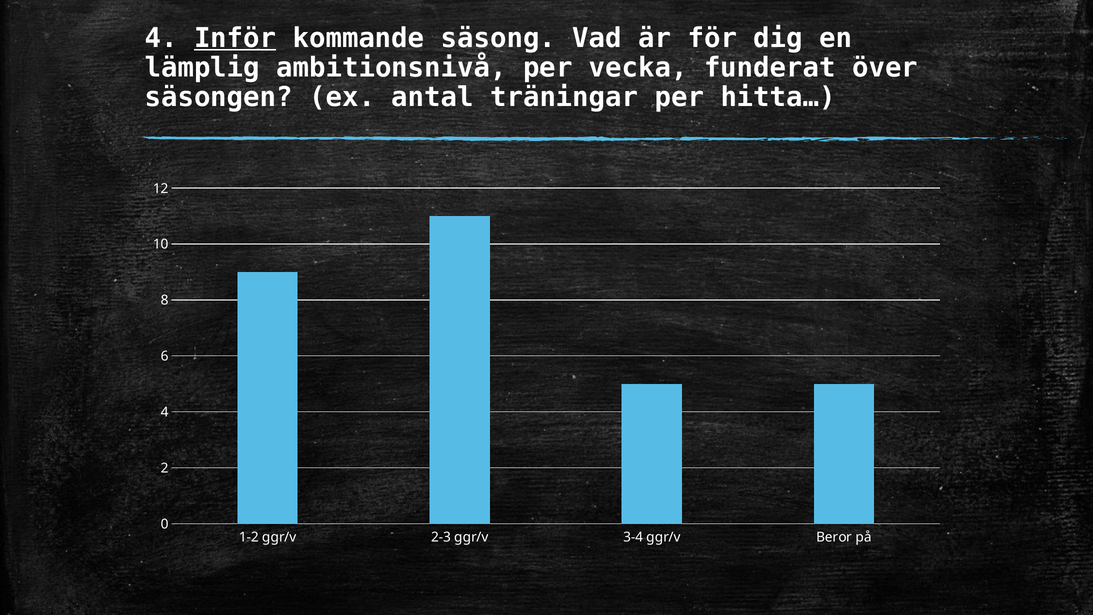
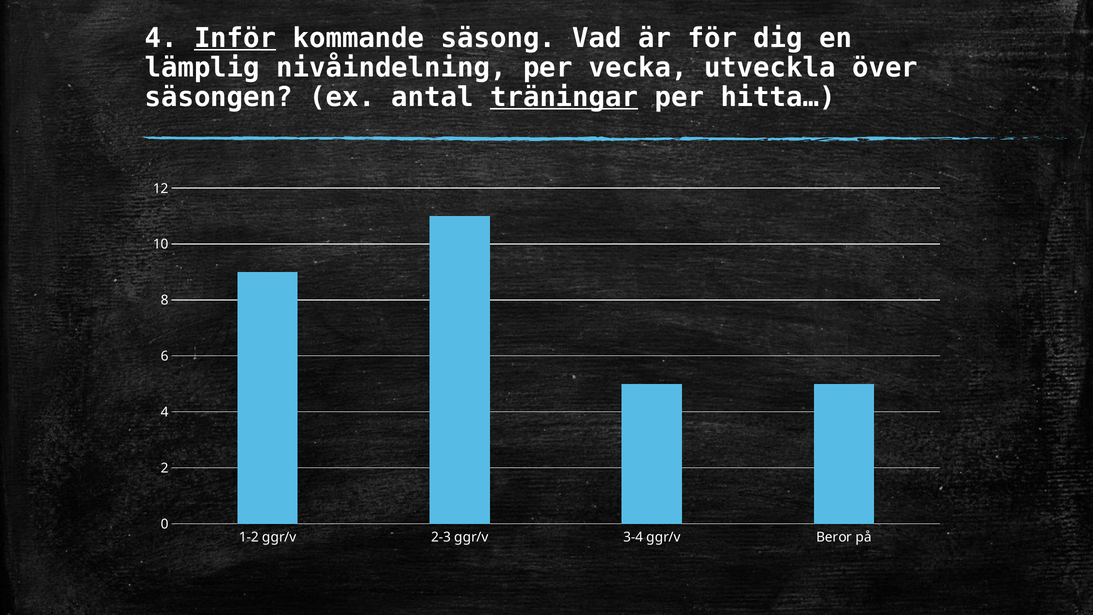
ambitionsnivå: ambitionsnivå -> nivåindelning
funderat: funderat -> utveckla
träningar underline: none -> present
